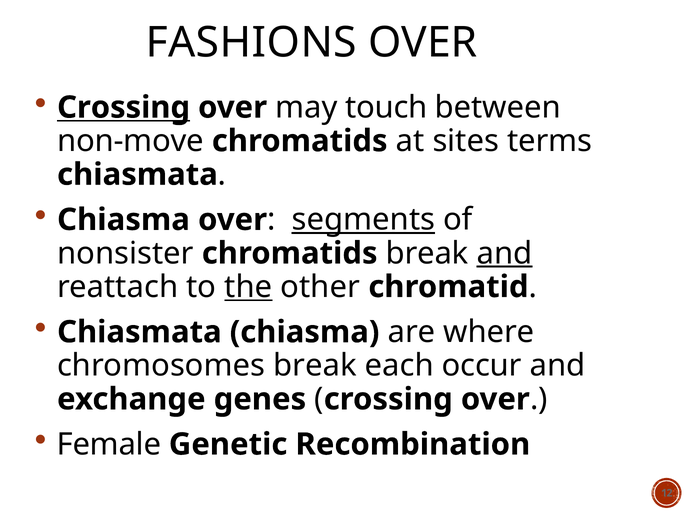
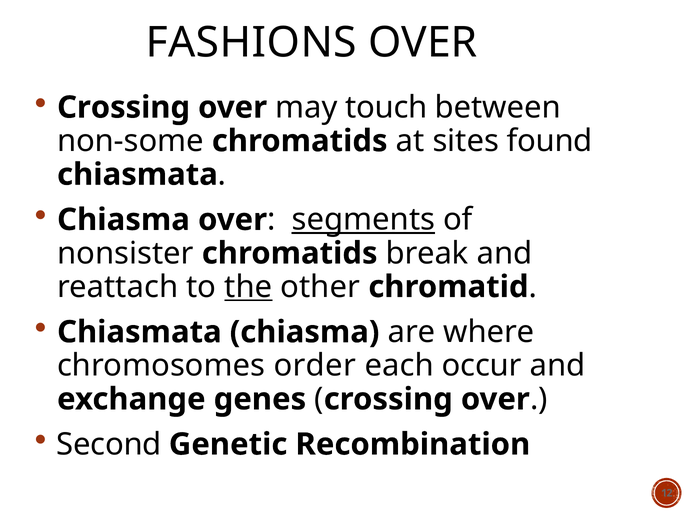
Crossing at (124, 107) underline: present -> none
non-move: non-move -> non-some
terms: terms -> found
and at (505, 253) underline: present -> none
chromosomes break: break -> order
Female: Female -> Second
